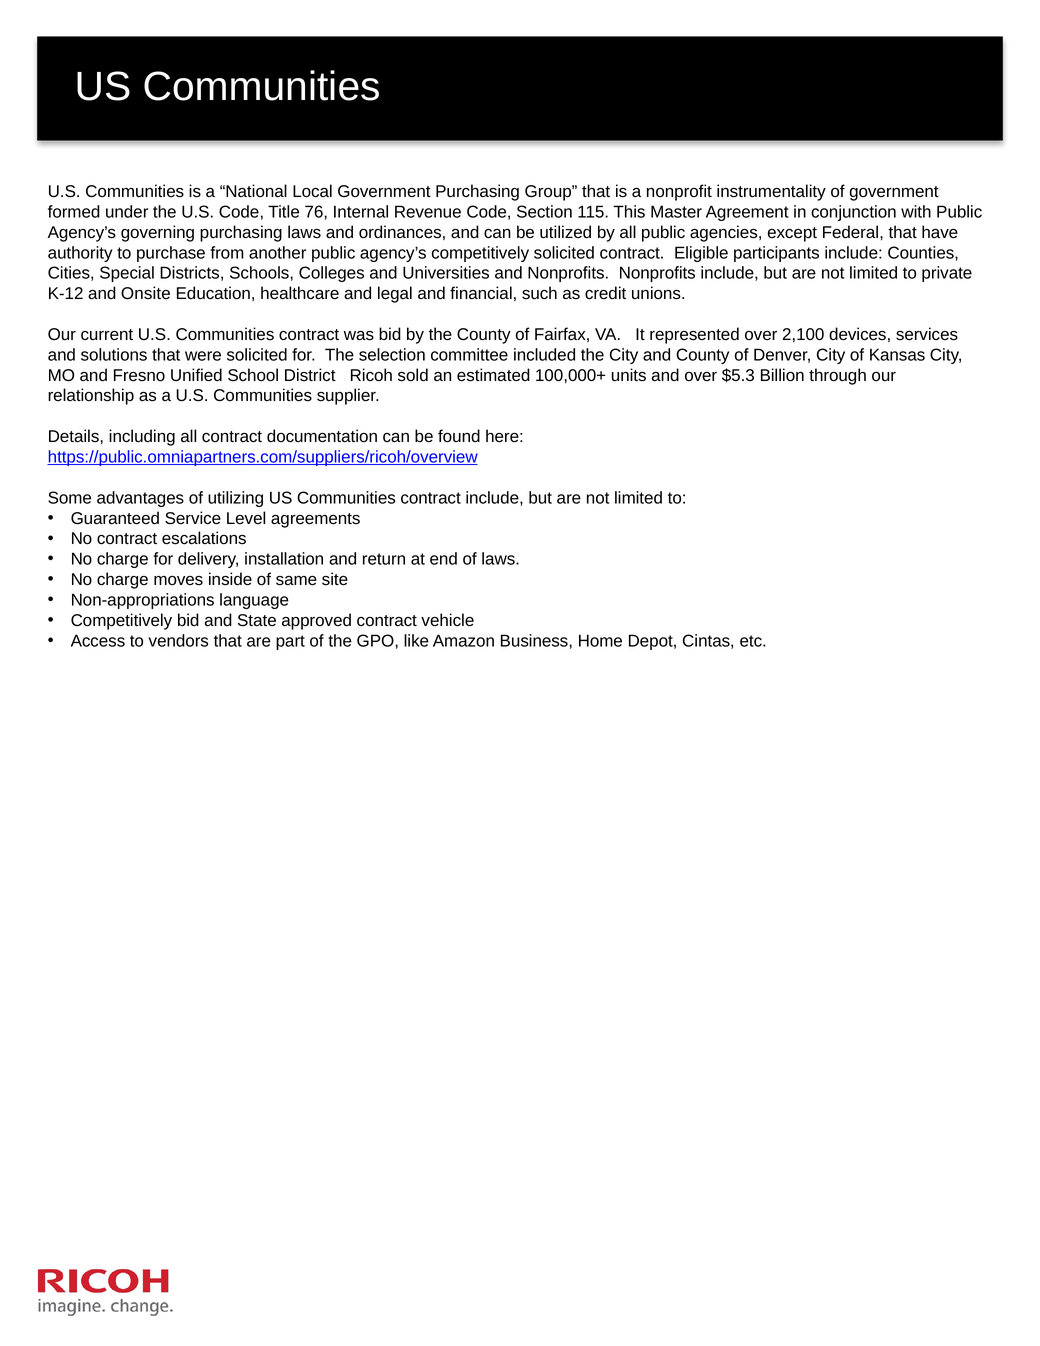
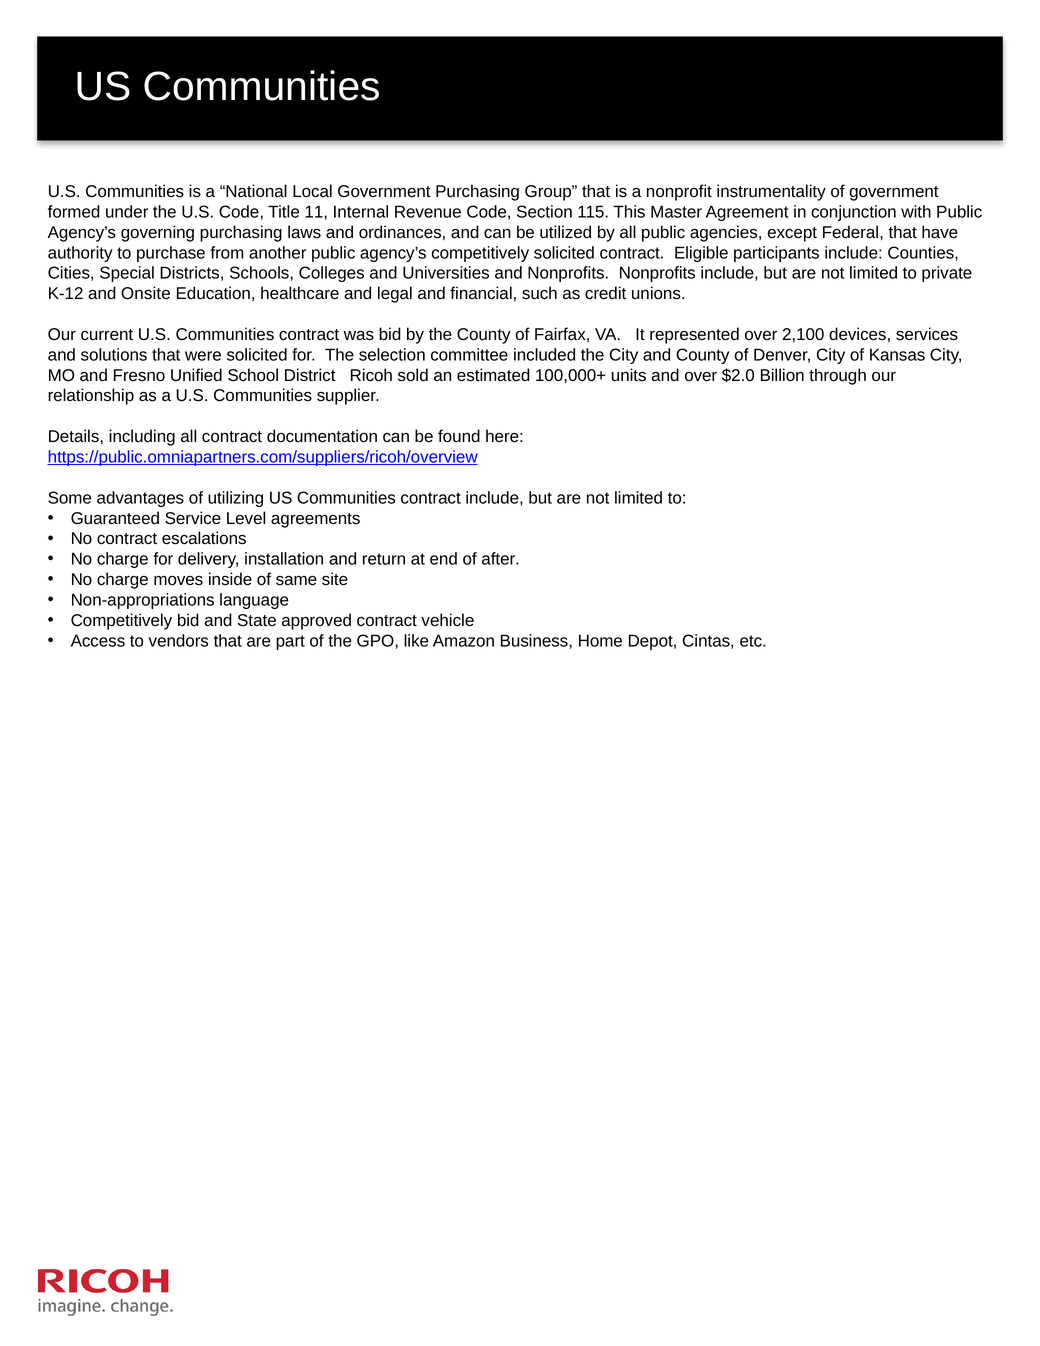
76: 76 -> 11
$5.3: $5.3 -> $2.0
of laws: laws -> after
